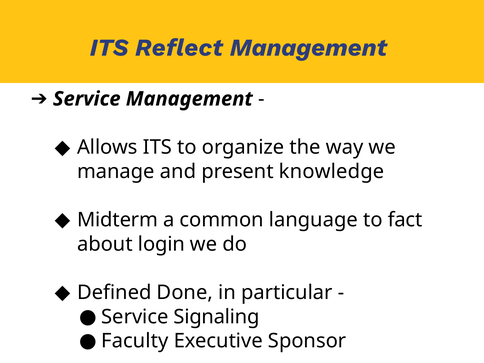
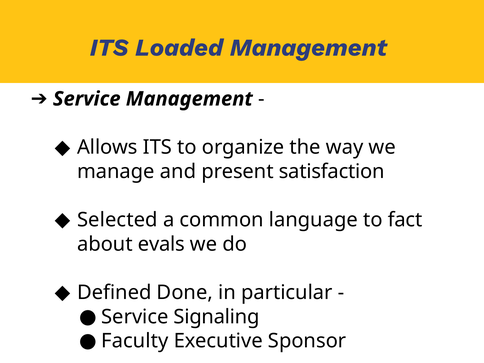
Reflect: Reflect -> Loaded
knowledge: knowledge -> satisfaction
Midterm: Midterm -> Selected
login: login -> evals
